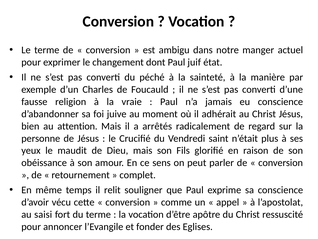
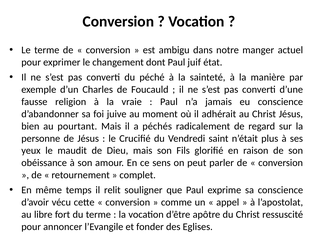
attention: attention -> pourtant
arrêtés: arrêtés -> péchés
saisi: saisi -> libre
